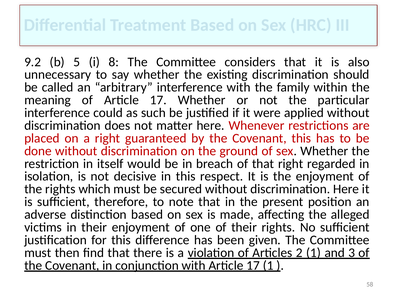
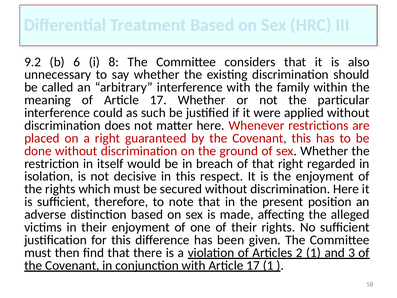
5: 5 -> 6
